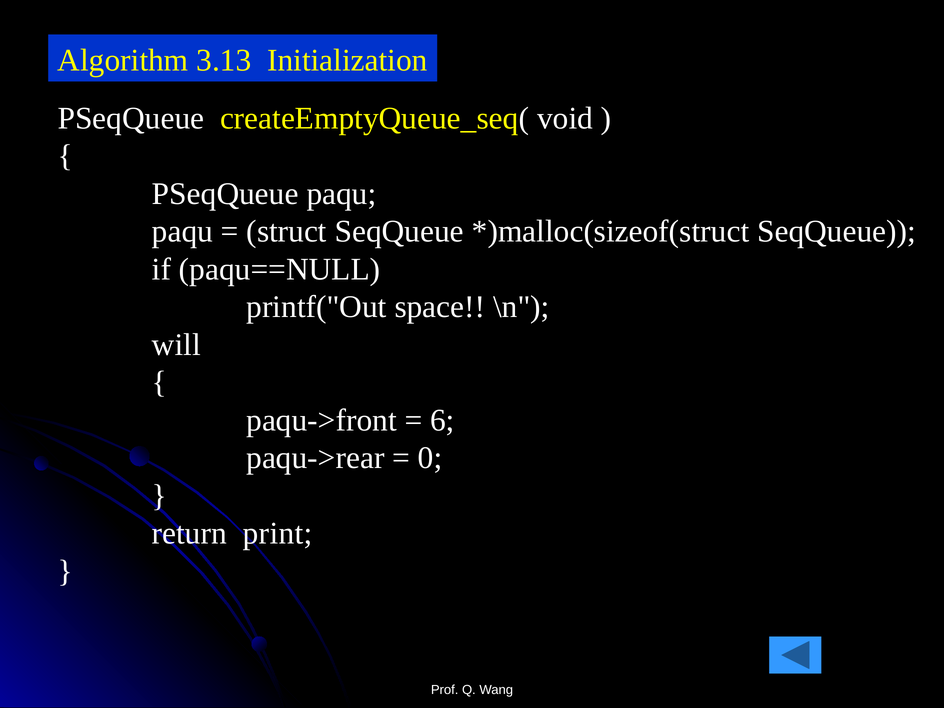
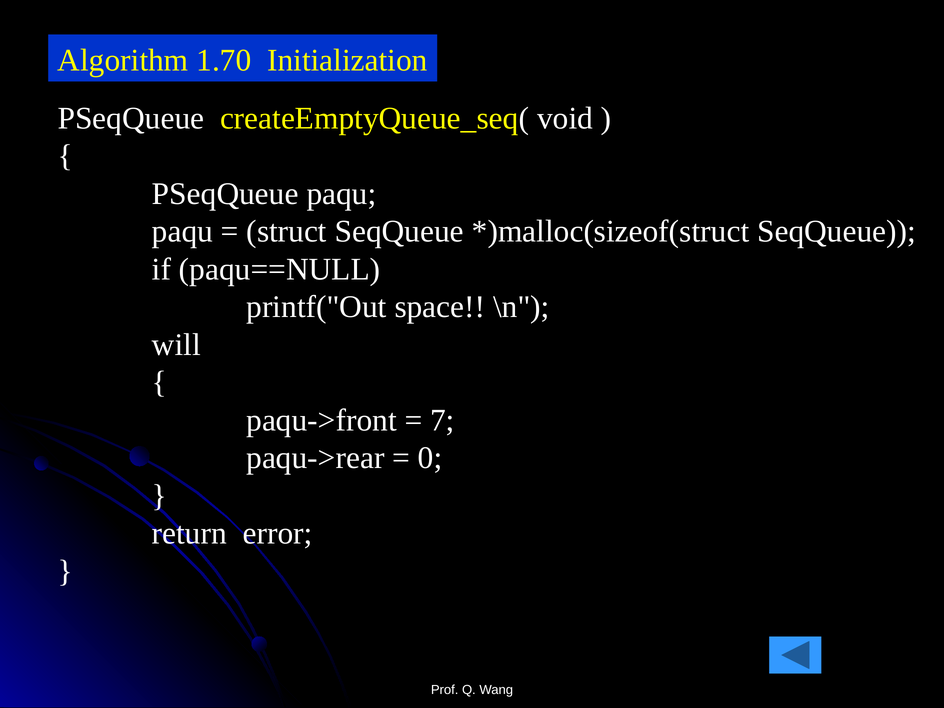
3.13: 3.13 -> 1.70
6: 6 -> 7
print: print -> error
